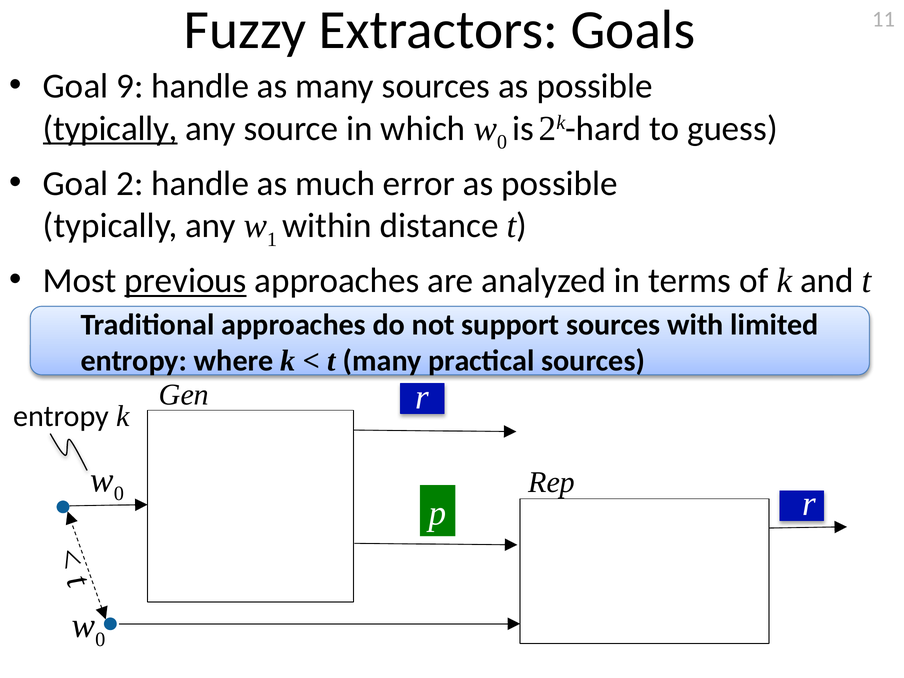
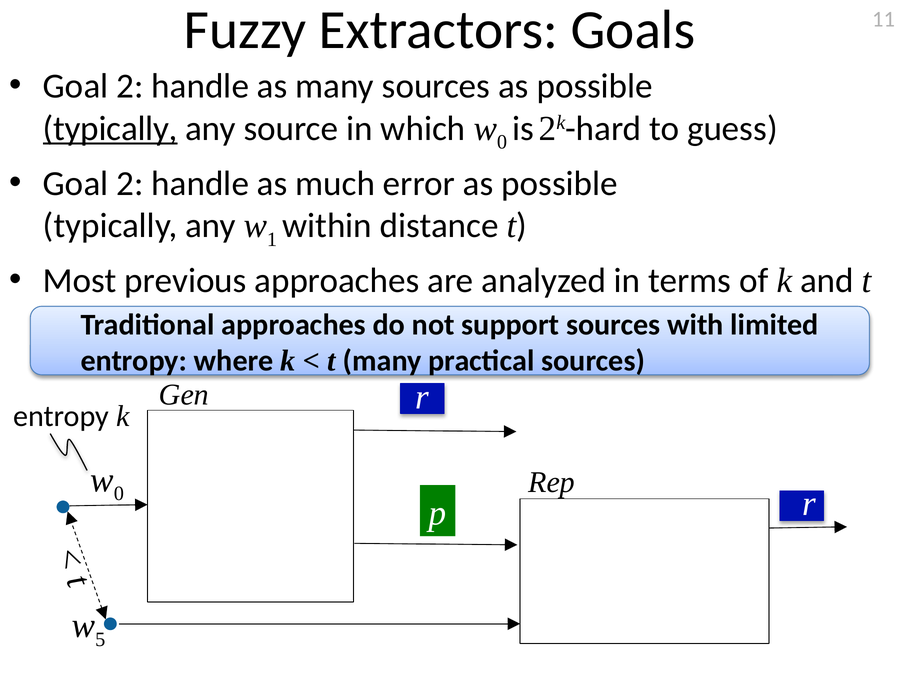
9 at (130, 86): 9 -> 2
previous underline: present -> none
0 at (100, 639): 0 -> 5
